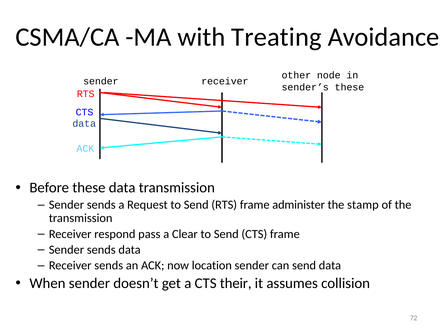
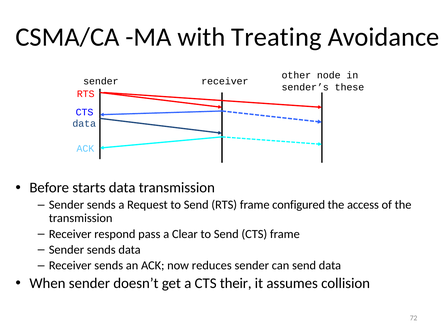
Before these: these -> starts
administer: administer -> configured
stamp: stamp -> access
location: location -> reduces
